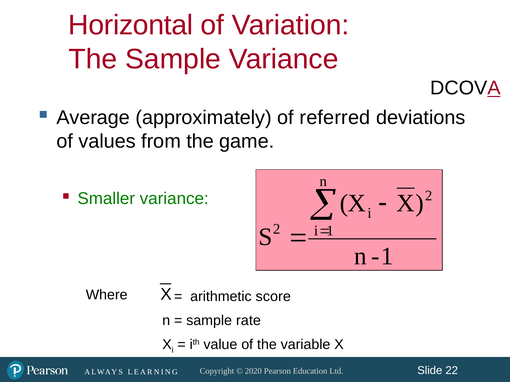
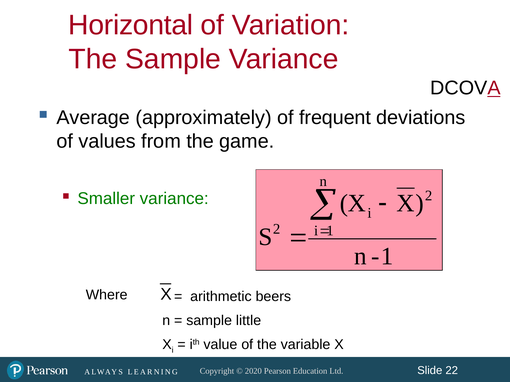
referred: referred -> frequent
score: score -> beers
rate: rate -> little
